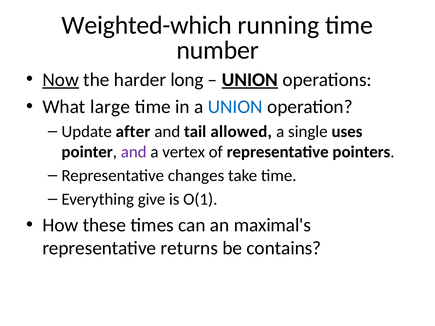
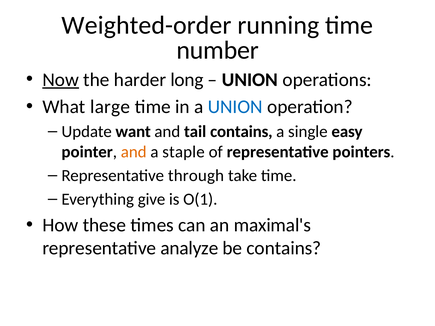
Weighted-which: Weighted-which -> Weighted-order
UNION at (250, 80) underline: present -> none
after: after -> want
tail allowed: allowed -> contains
uses: uses -> easy
and at (134, 152) colour: purple -> orange
vertex: vertex -> staple
changes: changes -> through
returns: returns -> analyze
